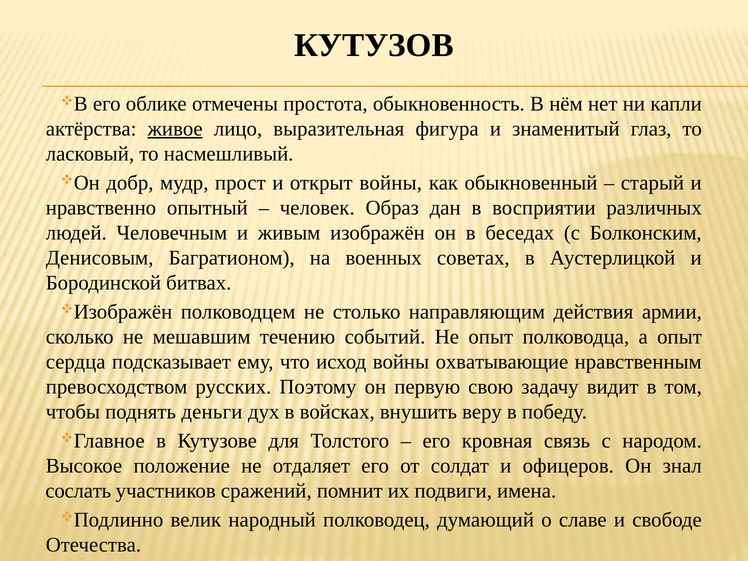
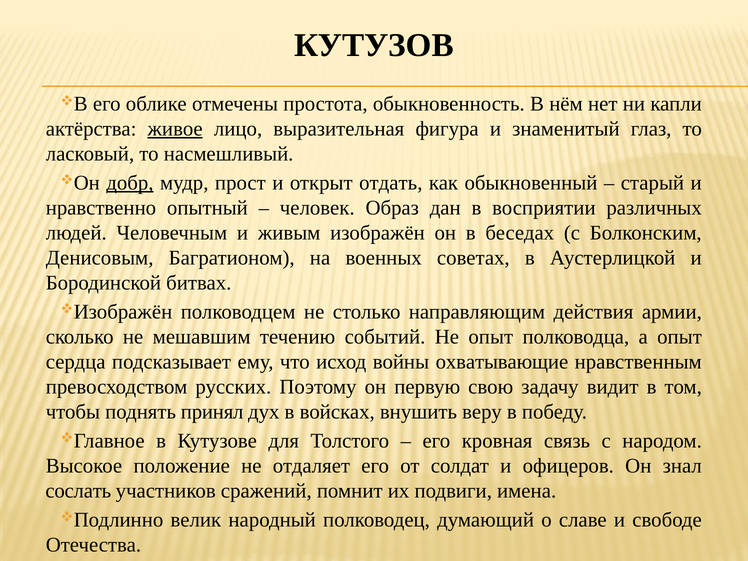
добр underline: none -> present
открыт войны: войны -> отдать
деньги: деньги -> принял
